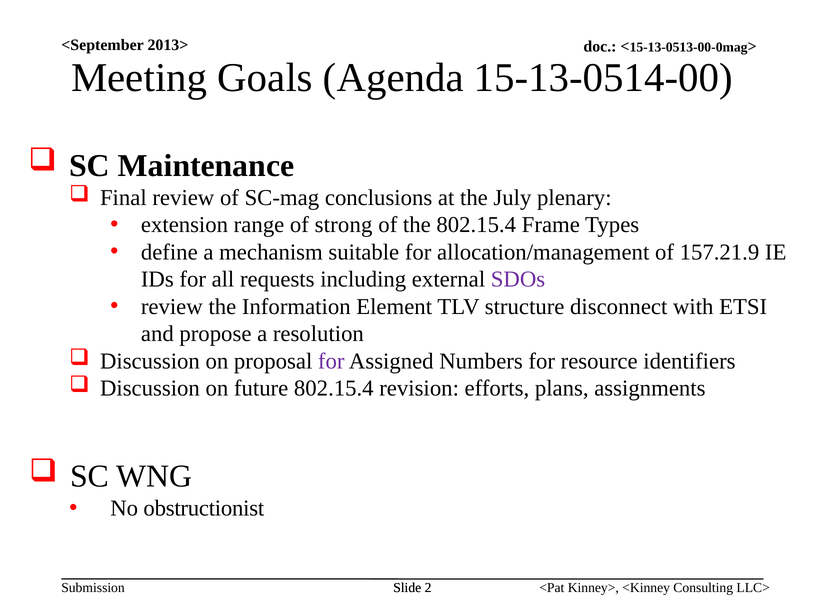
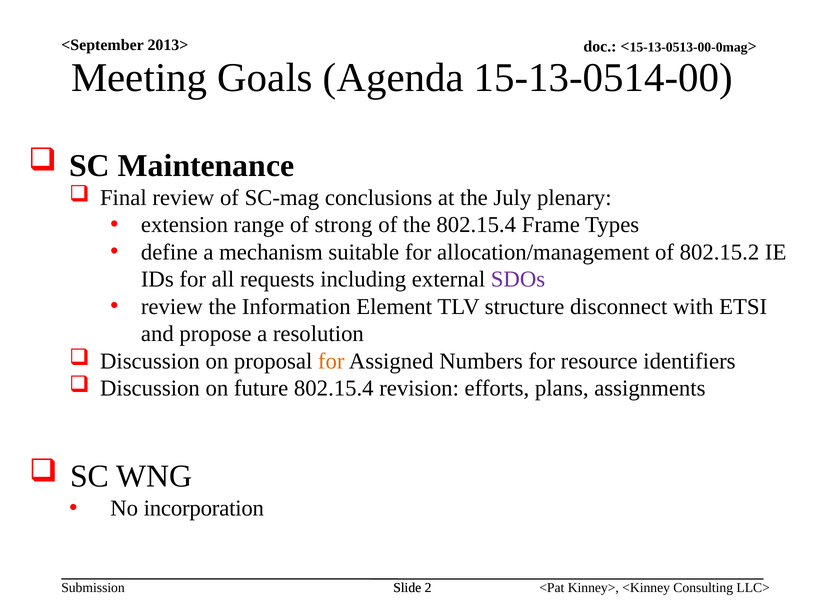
157.21.9: 157.21.9 -> 802.15.2
for at (331, 361) colour: purple -> orange
obstructionist: obstructionist -> incorporation
